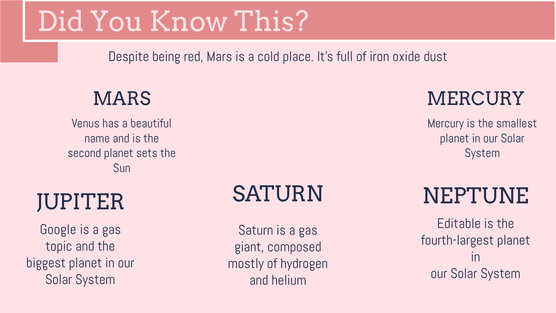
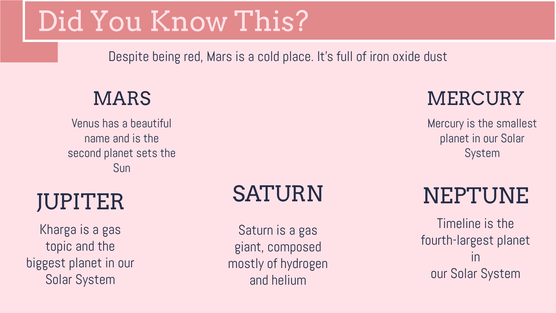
Editable: Editable -> Timeline
Google: Google -> Kharga
